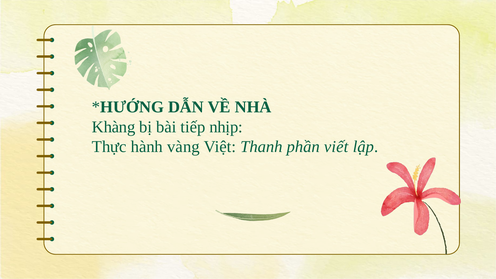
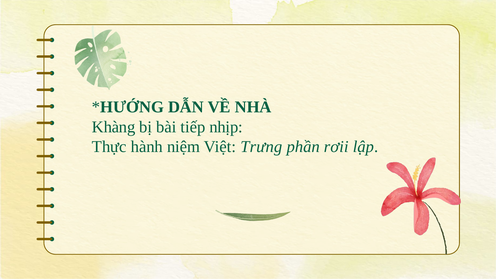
vàng: vàng -> niệm
Thanh: Thanh -> Trưng
viết: viết -> rơii
